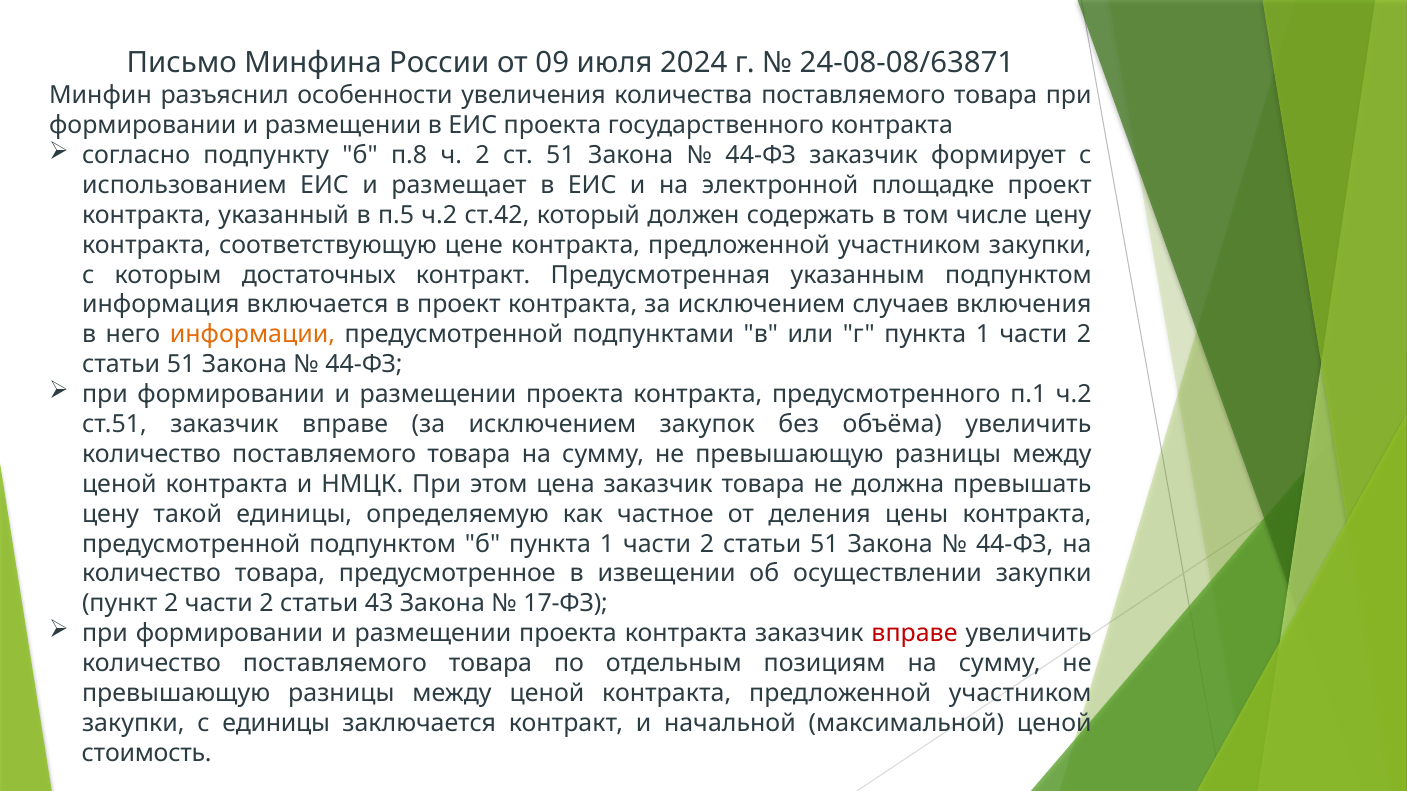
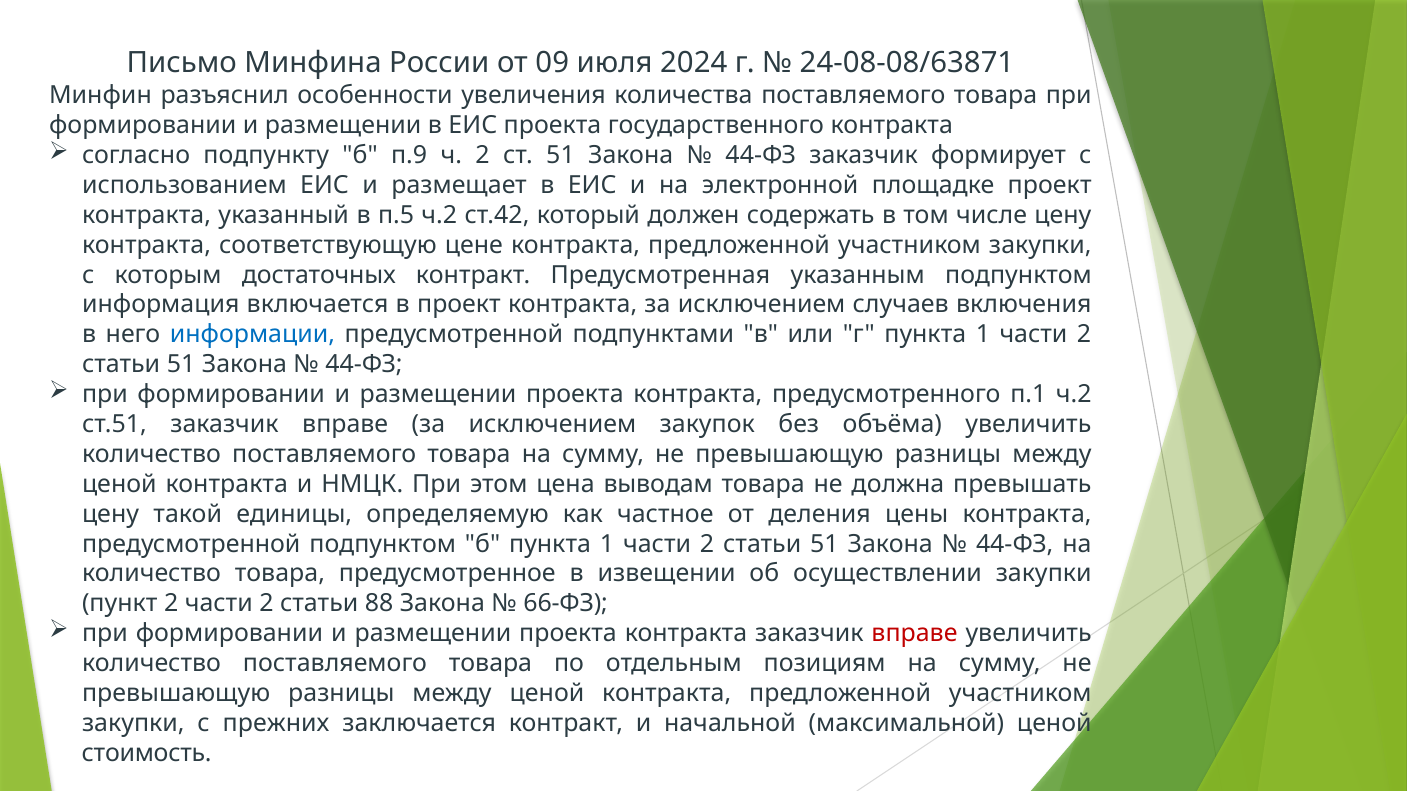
п.8: п.8 -> п.9
информации colour: orange -> blue
цена заказчик: заказчик -> выводам
43: 43 -> 88
17-ФЗ: 17-ФЗ -> 66-ФЗ
с единицы: единицы -> прежних
